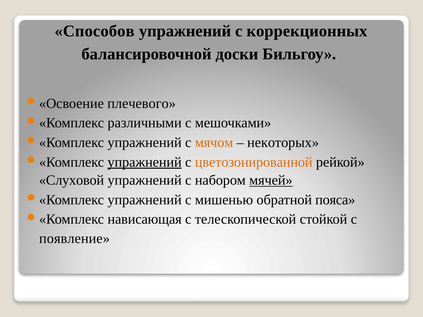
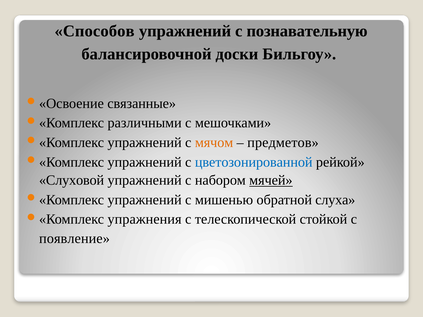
коррекционных: коррекционных -> познавательную
плечевого: плечевого -> связанные
некоторых: некоторых -> предметов
упражнений at (145, 162) underline: present -> none
цветозонированной colour: orange -> blue
пояса: пояса -> слуха
нависающая: нависающая -> упражнения
